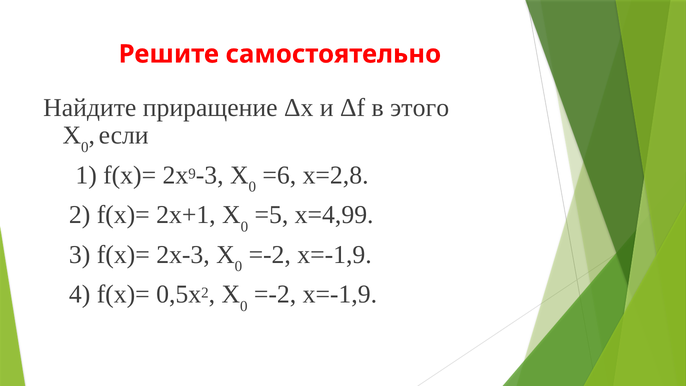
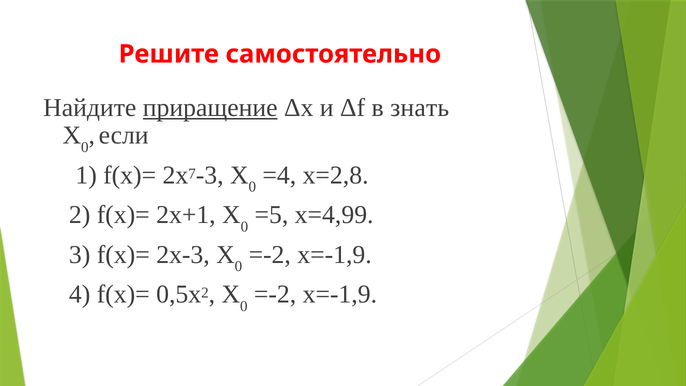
приращение underline: none -> present
этого: этого -> знать
9: 9 -> 7
=6: =6 -> =4
